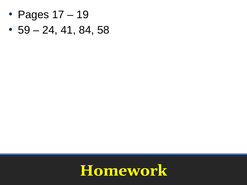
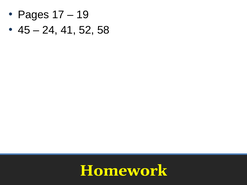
59: 59 -> 45
84: 84 -> 52
